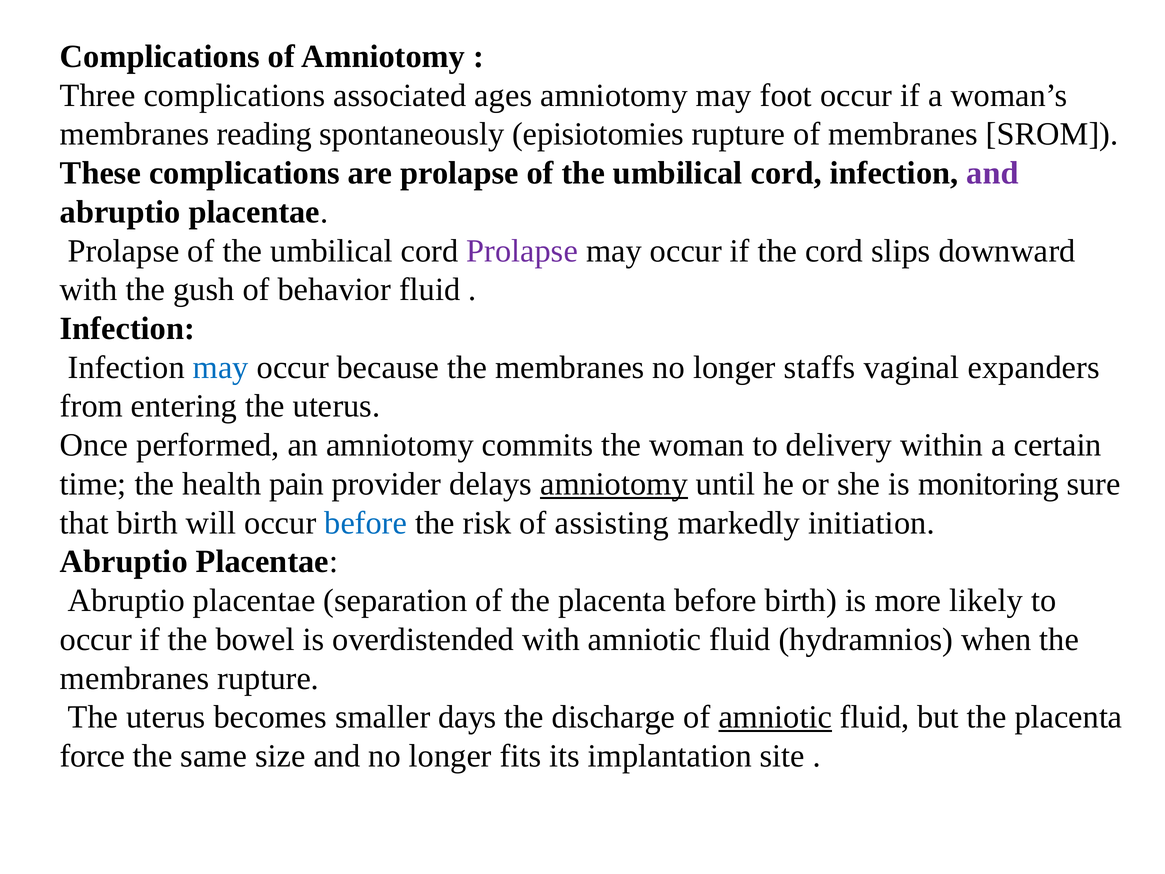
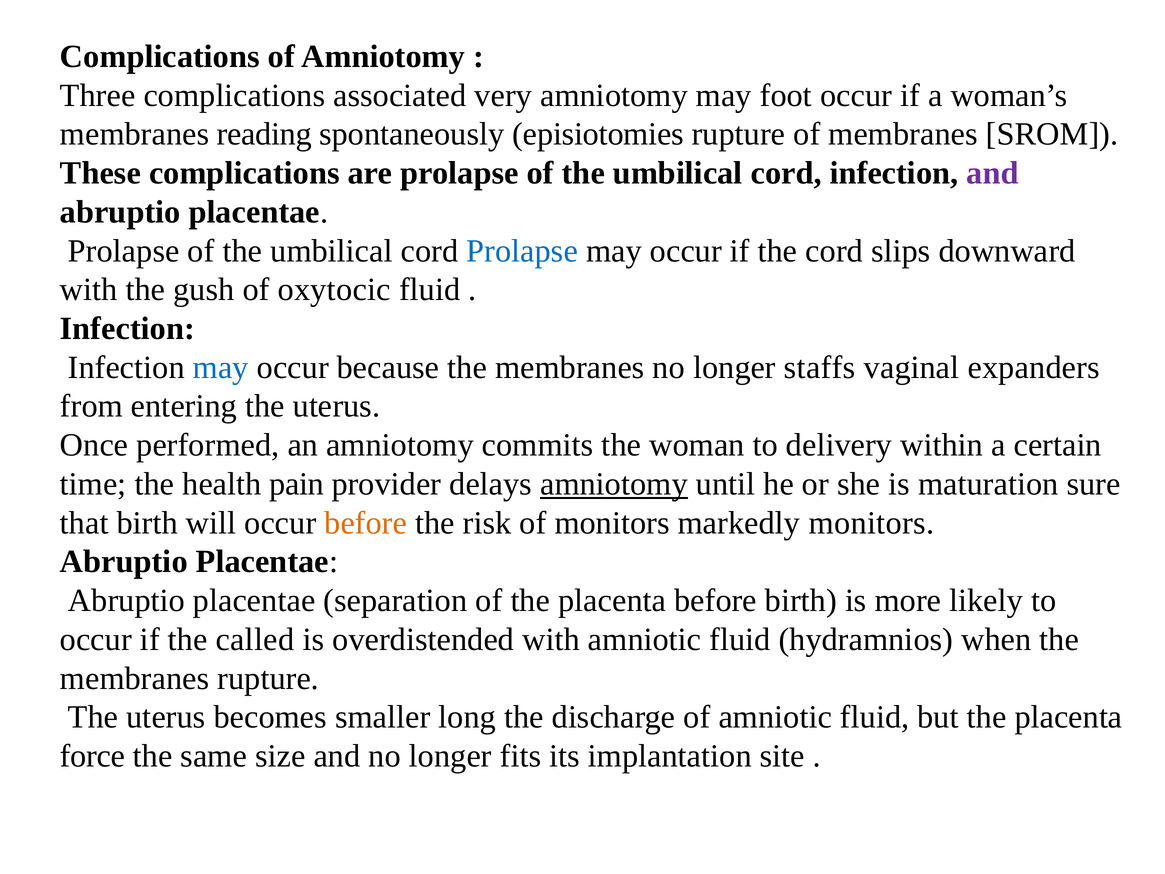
ages: ages -> very
Prolapse at (522, 251) colour: purple -> blue
behavior: behavior -> oxytocic
monitoring: monitoring -> maturation
before at (366, 523) colour: blue -> orange
of assisting: assisting -> monitors
markedly initiation: initiation -> monitors
bowel: bowel -> called
days: days -> long
amniotic at (775, 717) underline: present -> none
